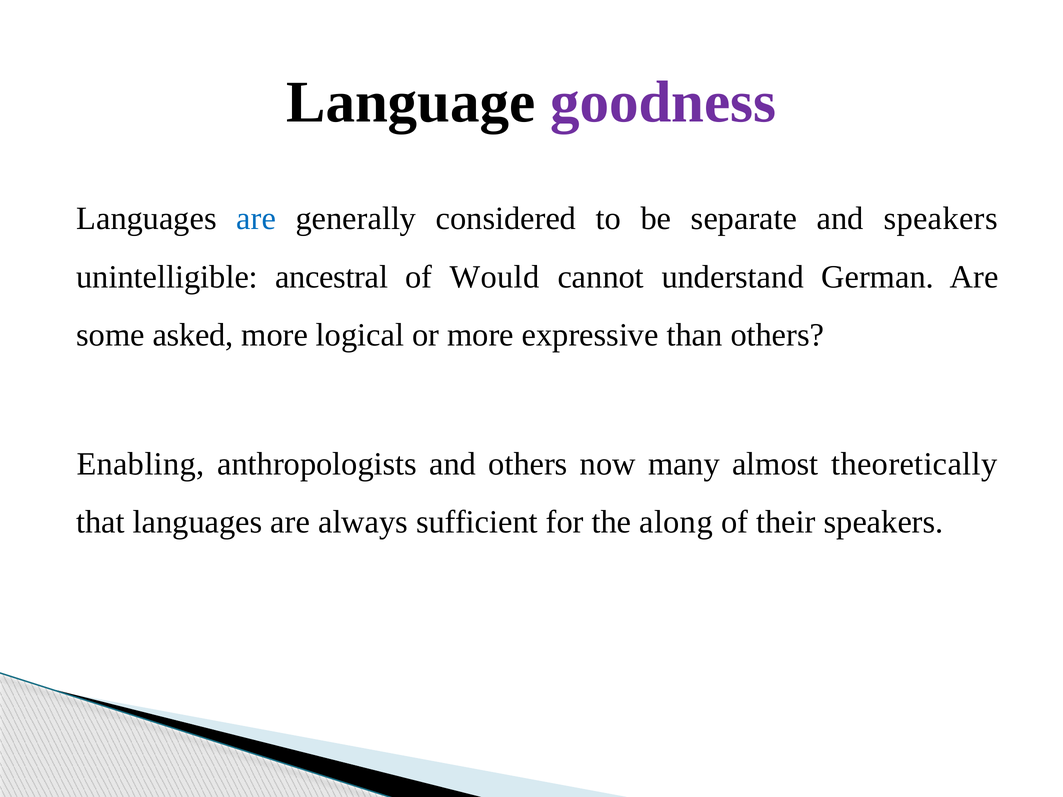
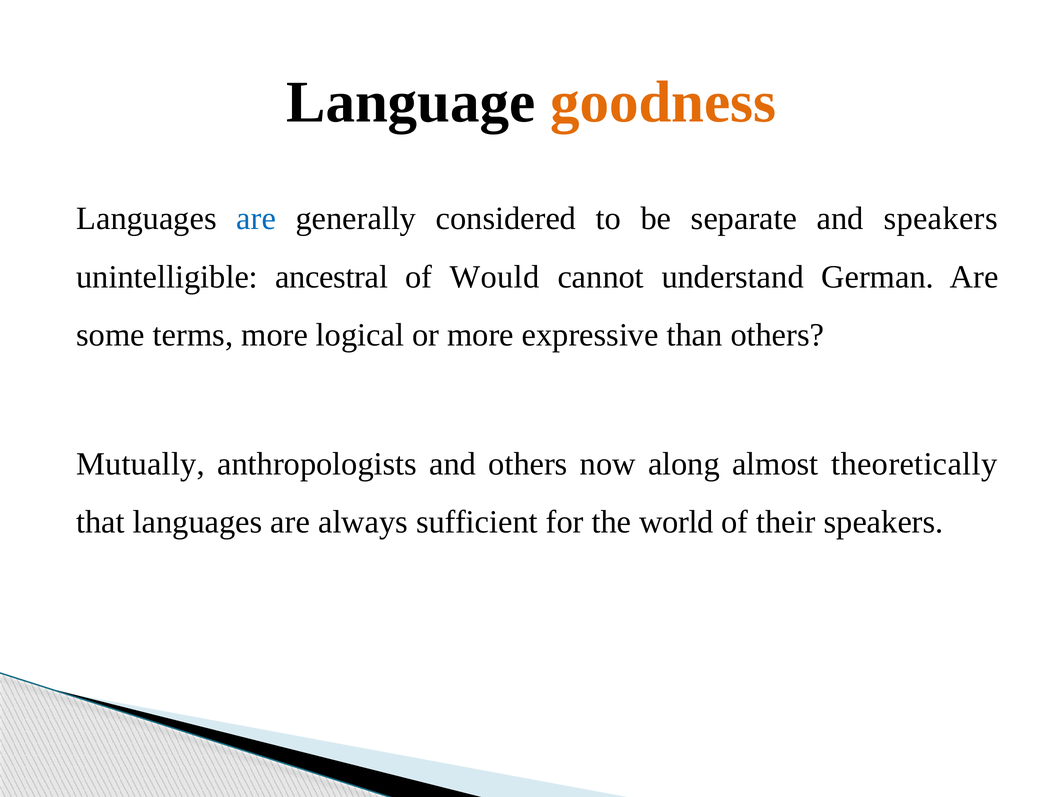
goodness colour: purple -> orange
asked: asked -> terms
Enabling: Enabling -> Mutually
many: many -> along
along: along -> world
